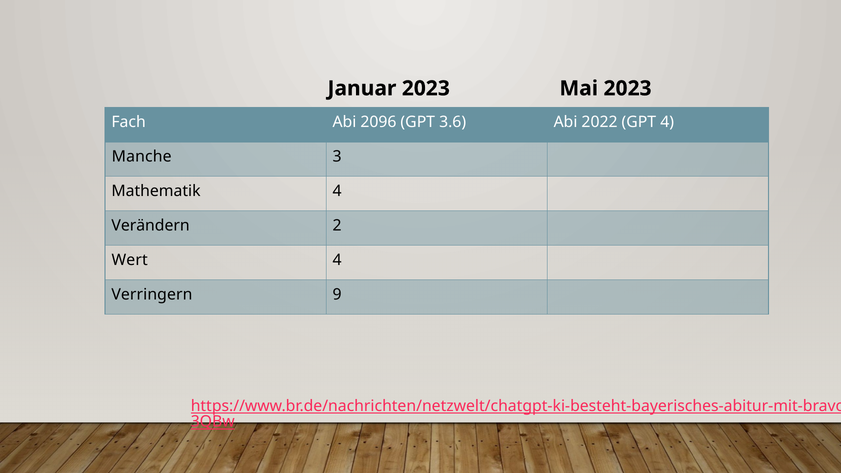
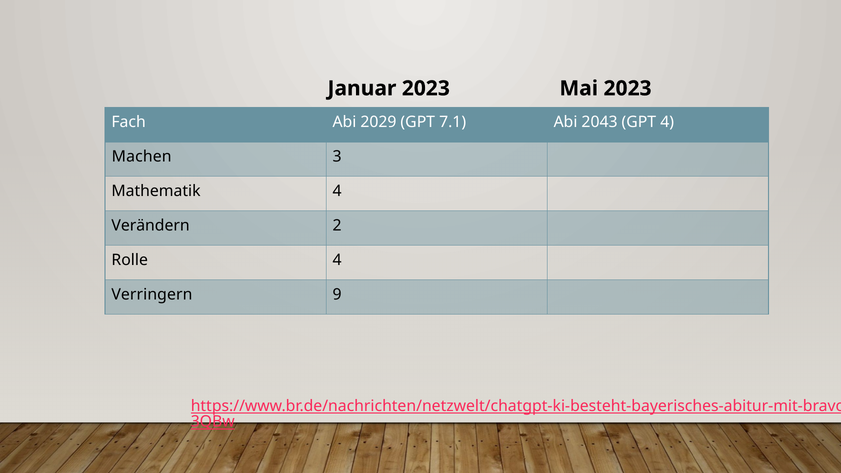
2096: 2096 -> 2029
3.6: 3.6 -> 7.1
2022: 2022 -> 2043
Manche: Manche -> Machen
Wert: Wert -> Rolle
